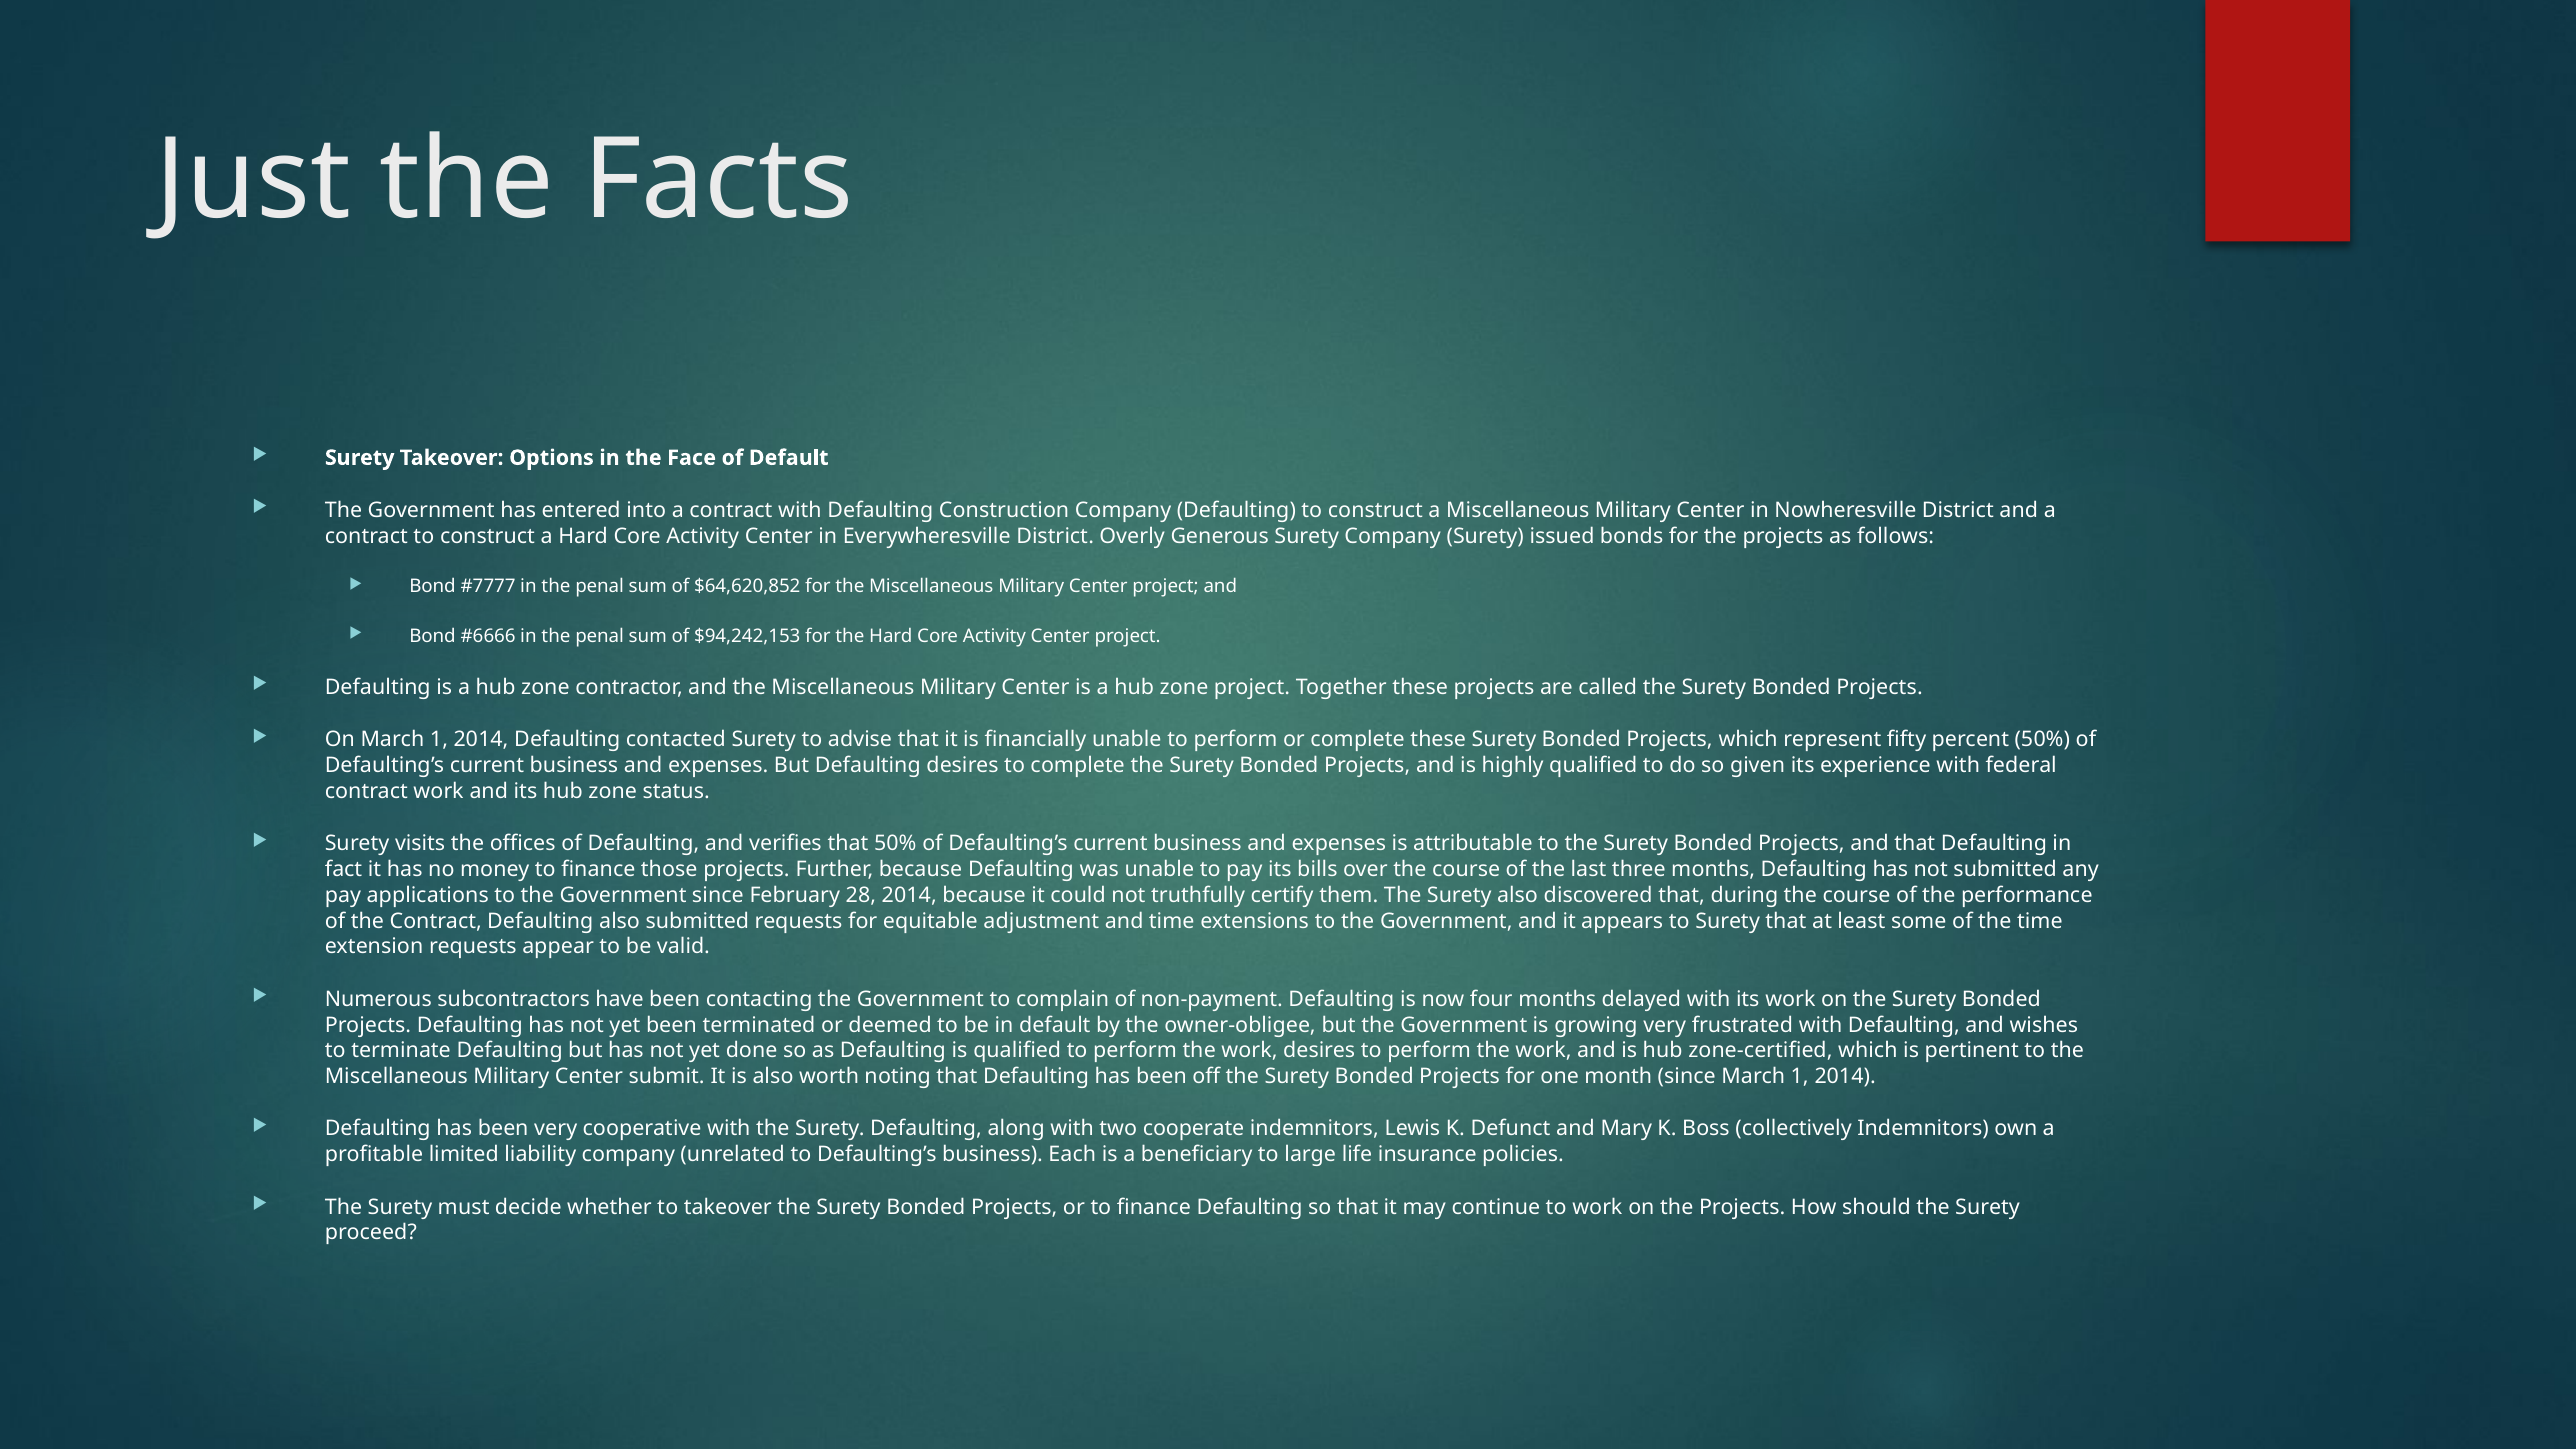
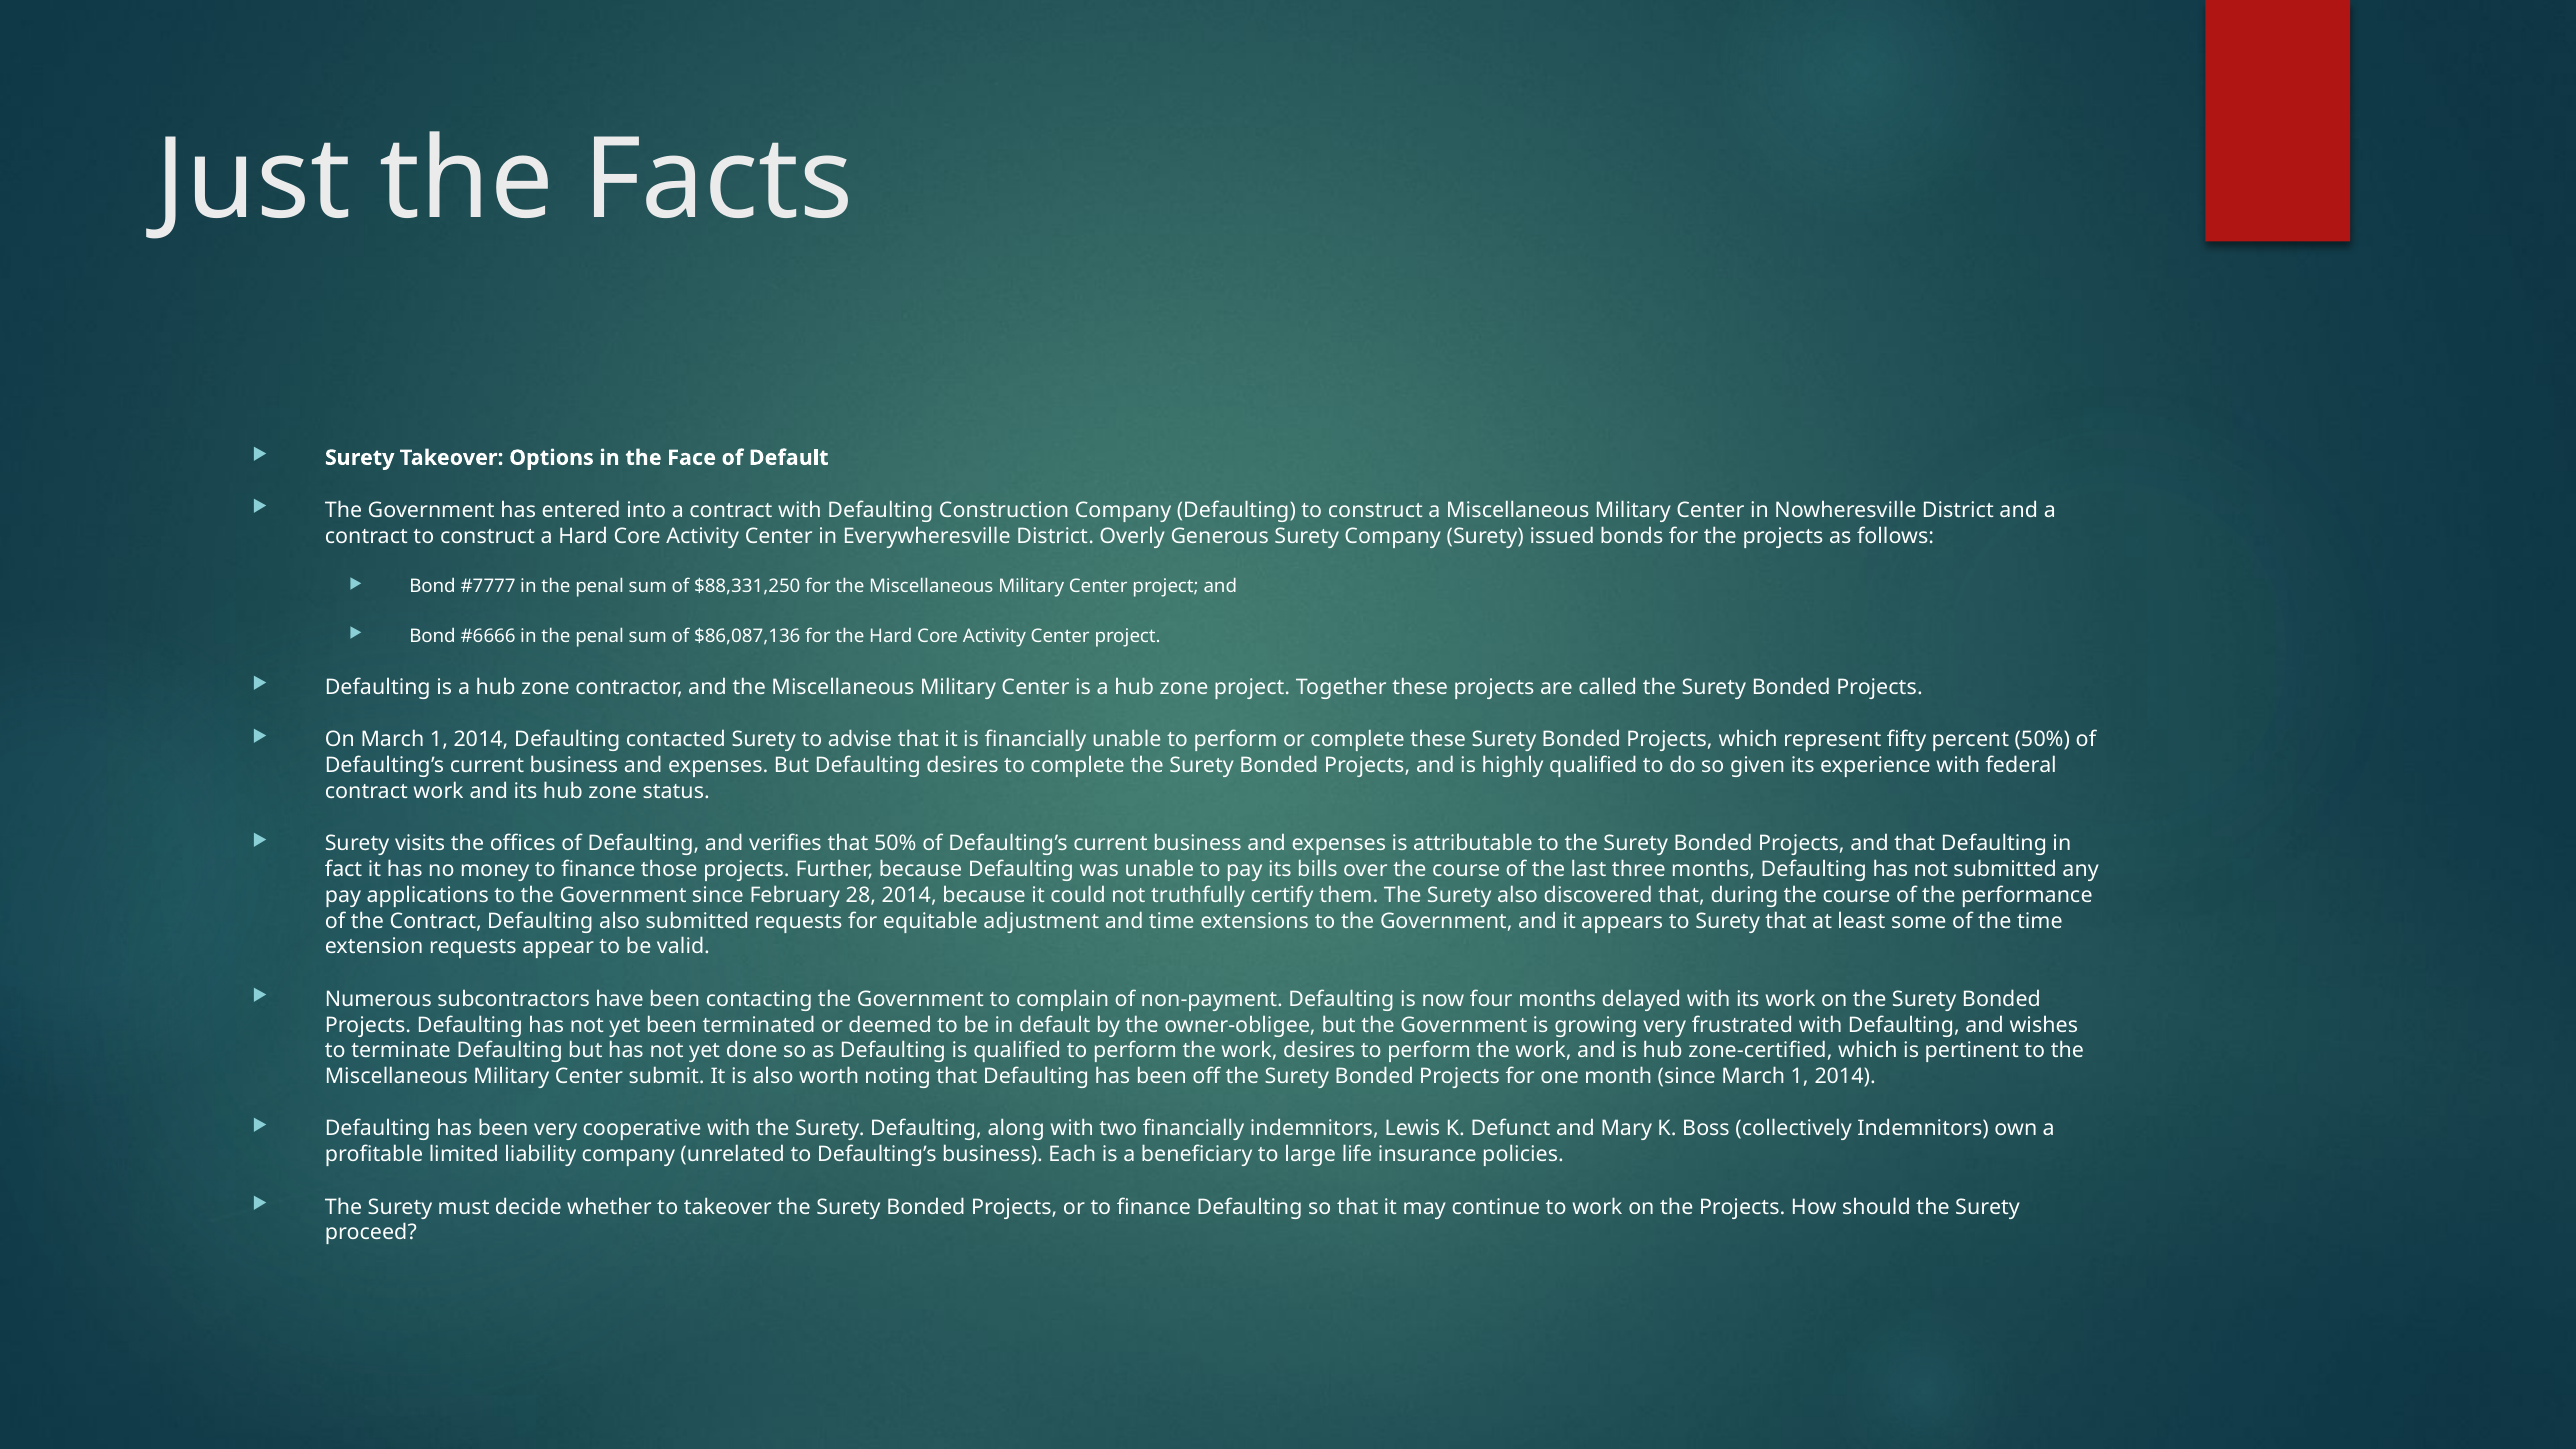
$64,620,852: $64,620,852 -> $88,331,250
$94,242,153: $94,242,153 -> $86,087,136
two cooperate: cooperate -> financially
